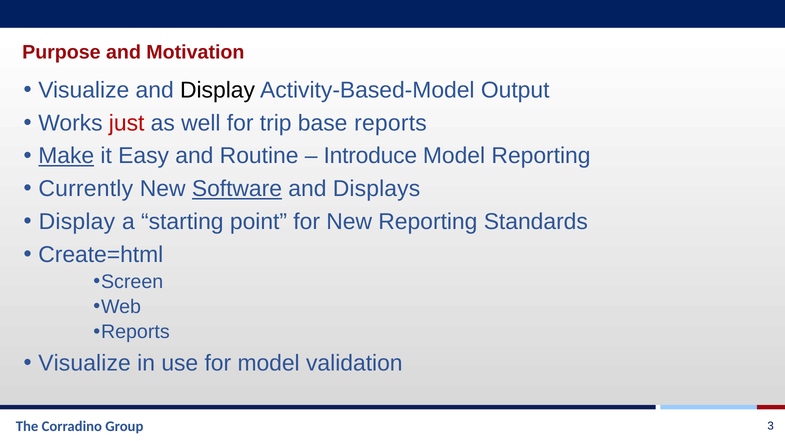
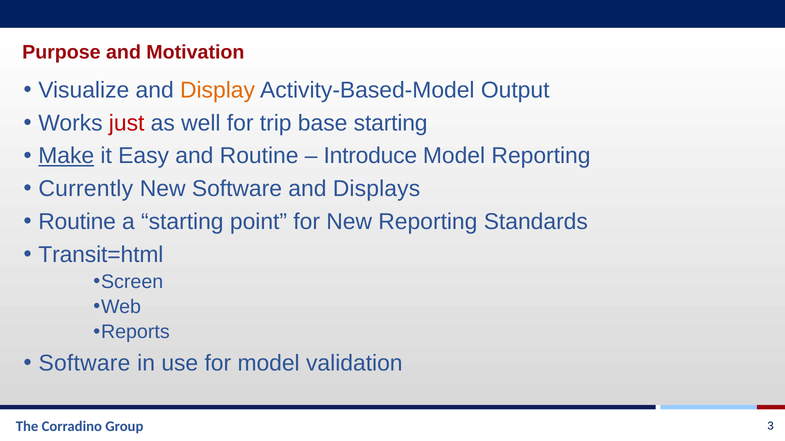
Display at (218, 90) colour: black -> orange
base reports: reports -> starting
Software at (237, 189) underline: present -> none
Display at (77, 222): Display -> Routine
Create=html: Create=html -> Transit=html
Visualize at (85, 364): Visualize -> Software
